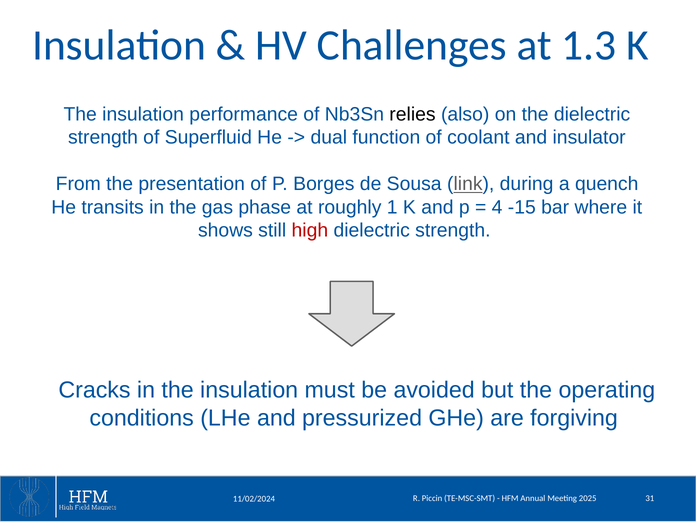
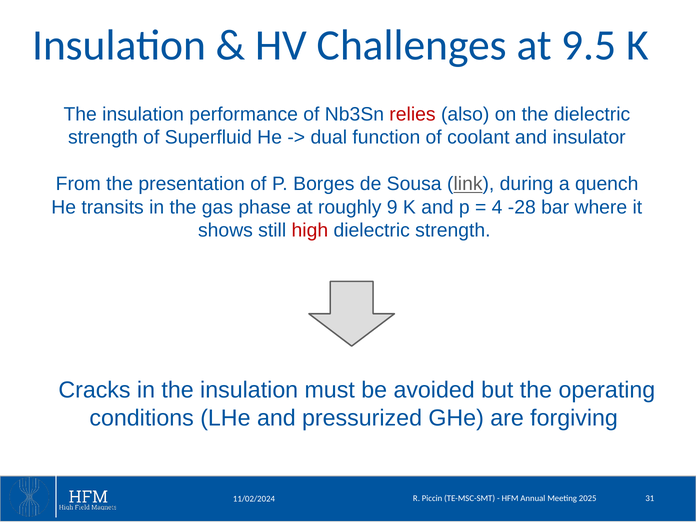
1.3: 1.3 -> 9.5
relies colour: black -> red
1: 1 -> 9
-15: -15 -> -28
